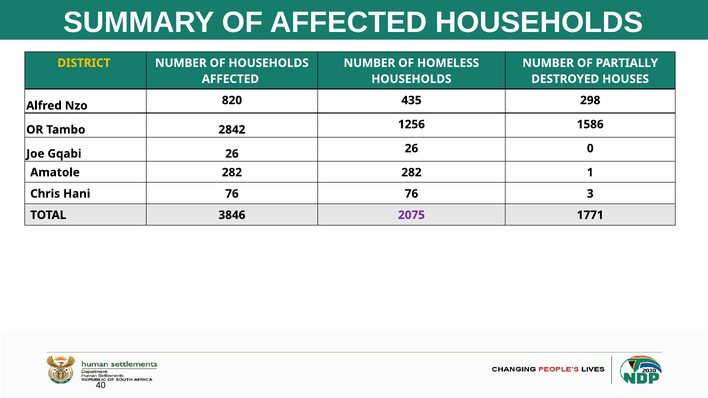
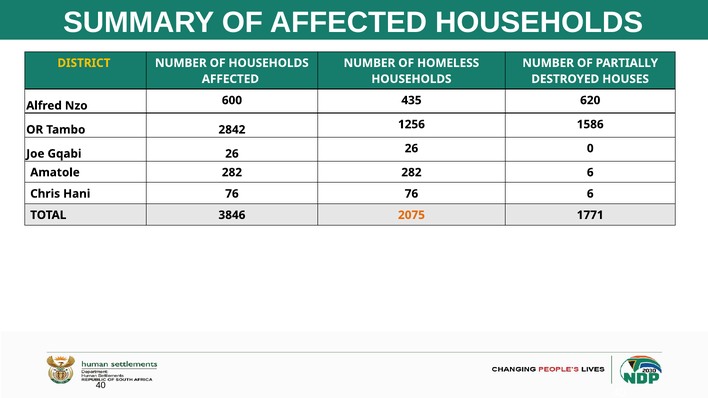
820: 820 -> 600
298: 298 -> 620
282 1: 1 -> 6
76 3: 3 -> 6
2075 colour: purple -> orange
